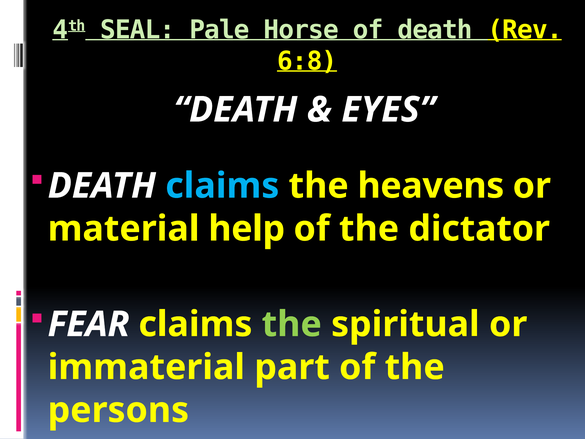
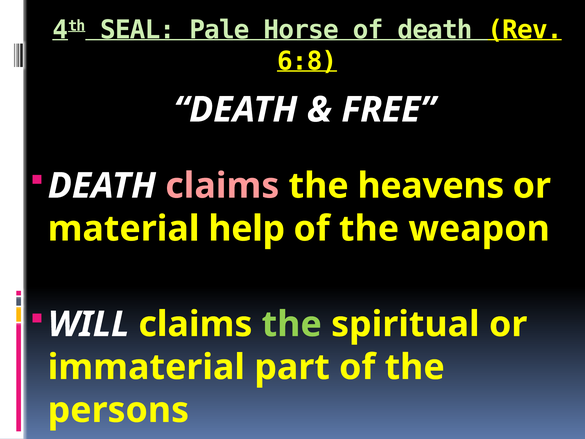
EYES: EYES -> FREE
claims at (222, 186) colour: light blue -> pink
dictator: dictator -> weapon
FEAR: FEAR -> WILL
